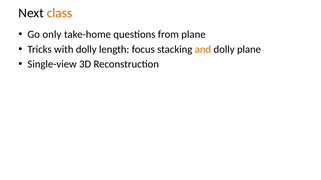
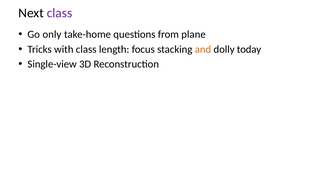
class at (60, 13) colour: orange -> purple
with dolly: dolly -> class
dolly plane: plane -> today
